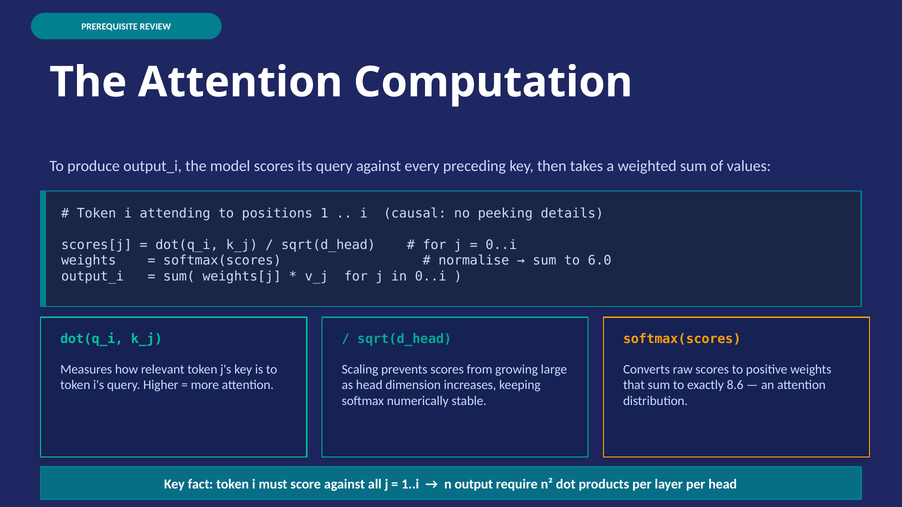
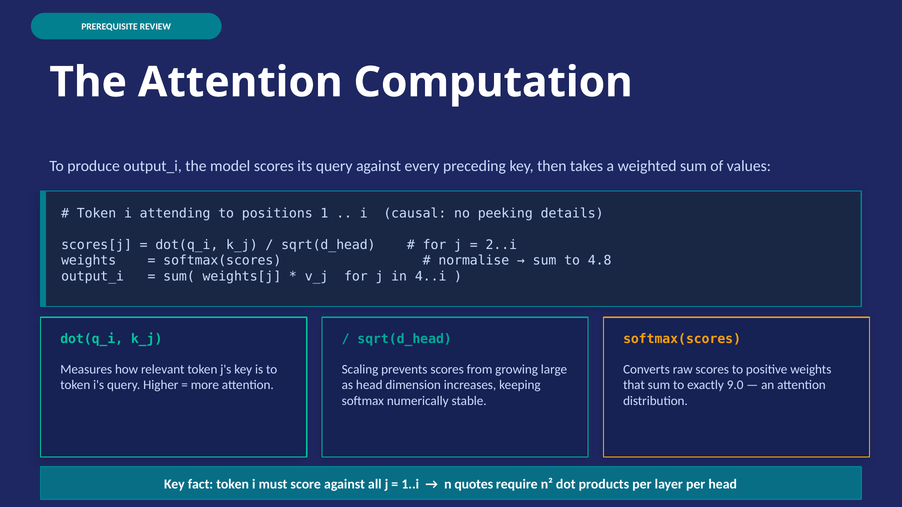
0..i at (501, 245): 0..i -> 2..i
6.0: 6.0 -> 4.8
in 0..i: 0..i -> 4..i
8.6: 8.6 -> 9.0
output: output -> quotes
